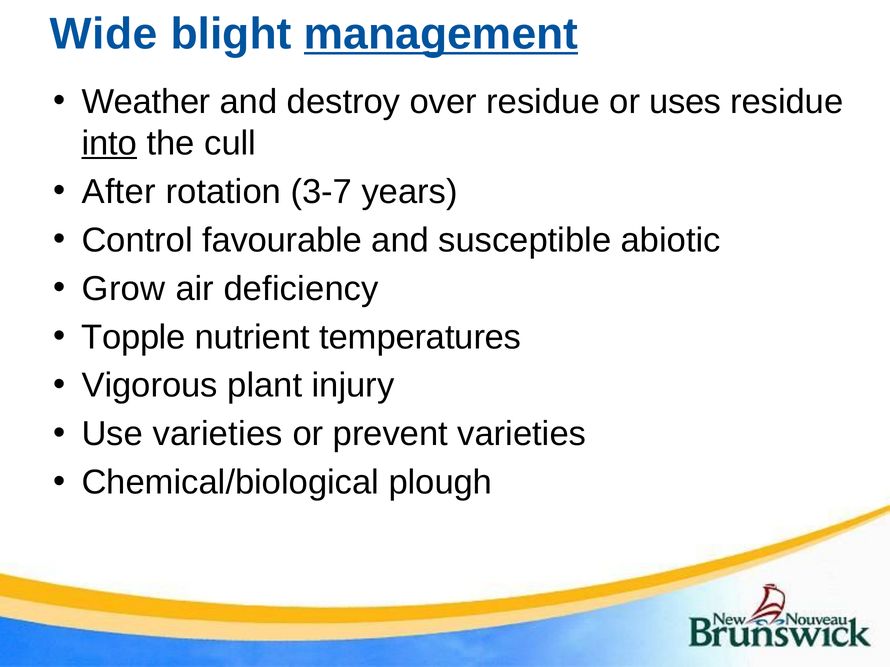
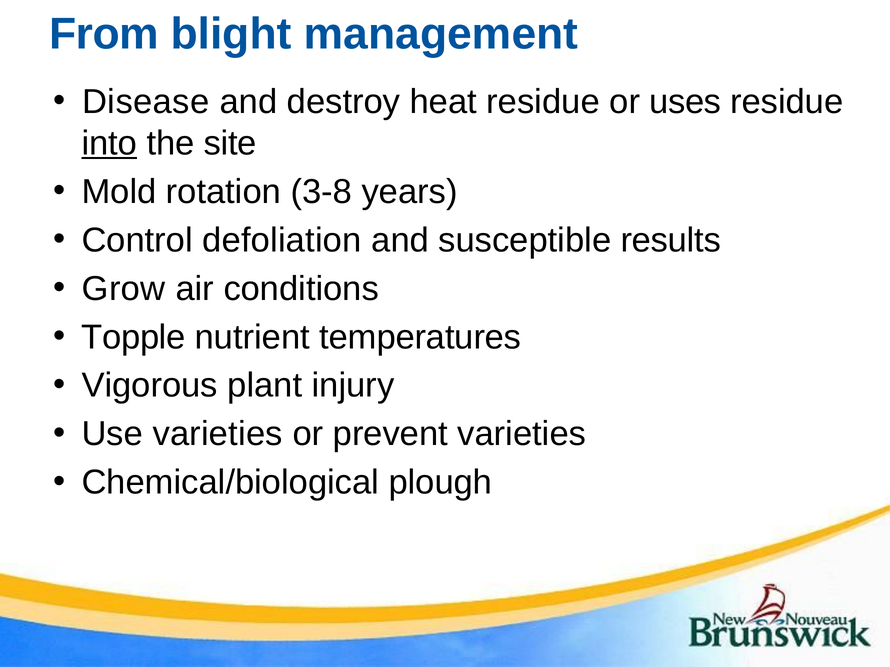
Wide: Wide -> From
management underline: present -> none
Weather: Weather -> Disease
over: over -> heat
cull: cull -> site
After: After -> Mold
3-7: 3-7 -> 3-8
favourable: favourable -> defoliation
abiotic: abiotic -> results
deficiency: deficiency -> conditions
